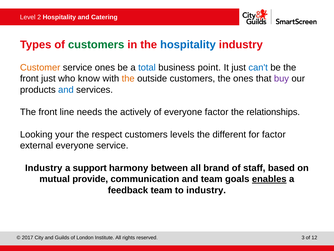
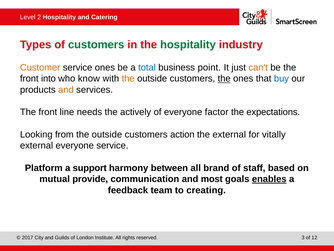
hospitality at (188, 45) colour: blue -> green
can't colour: blue -> orange
front just: just -> into
the at (224, 79) underline: none -> present
buy colour: purple -> blue
and at (66, 90) colour: blue -> orange
relationships: relationships -> expectations
your: your -> from
respect at (107, 134): respect -> outside
levels: levels -> action
the different: different -> external
for factor: factor -> vitally
Industry at (44, 168): Industry -> Platform
and team: team -> most
to industry: industry -> creating
